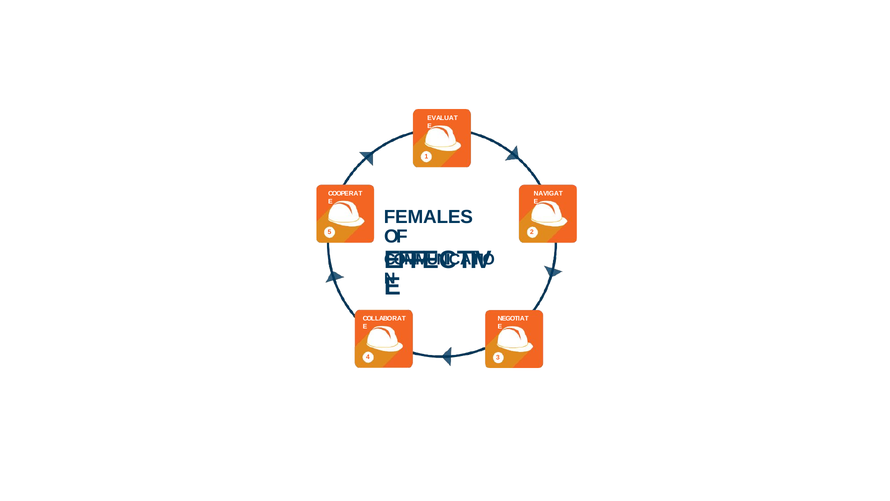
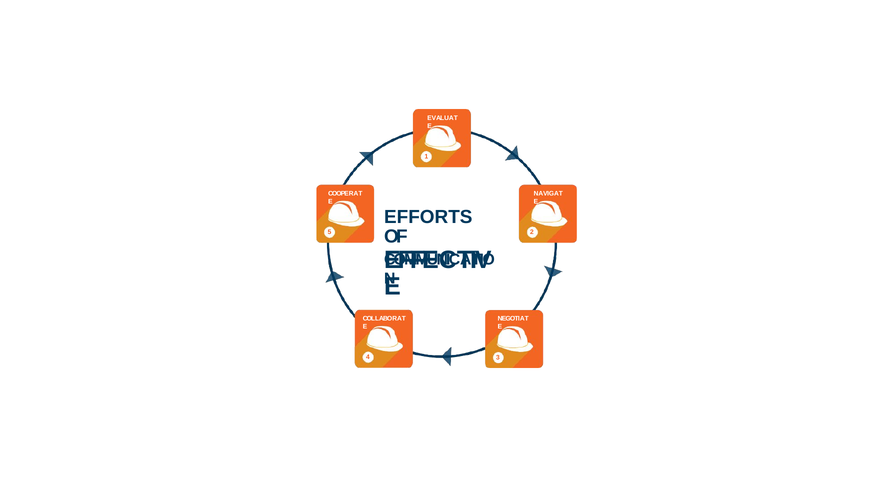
FEMALES: FEMALES -> EFFORTS
